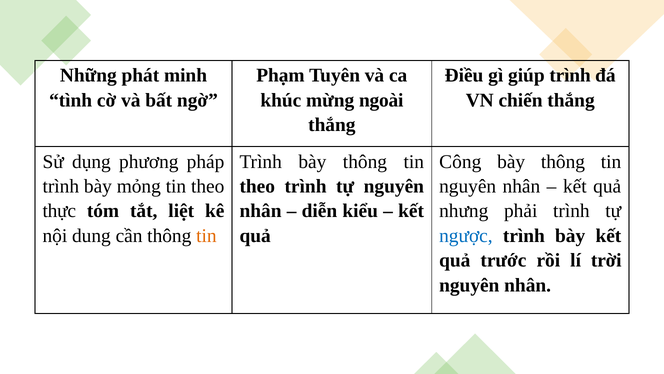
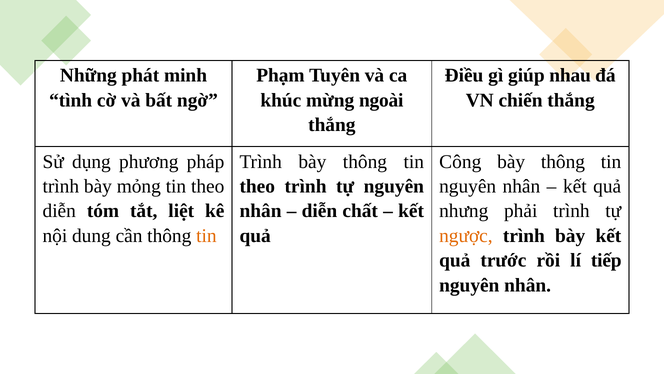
giúp trình: trình -> nhau
thực at (59, 211): thực -> diễn
kiểu: kiểu -> chất
ngược colour: blue -> orange
trời: trời -> tiếp
